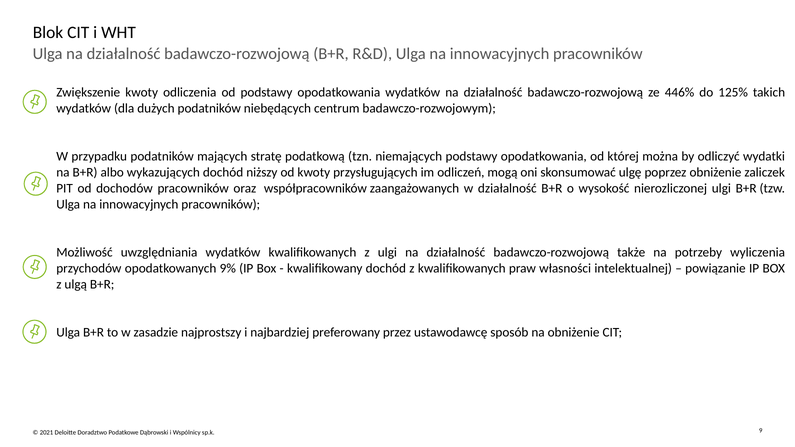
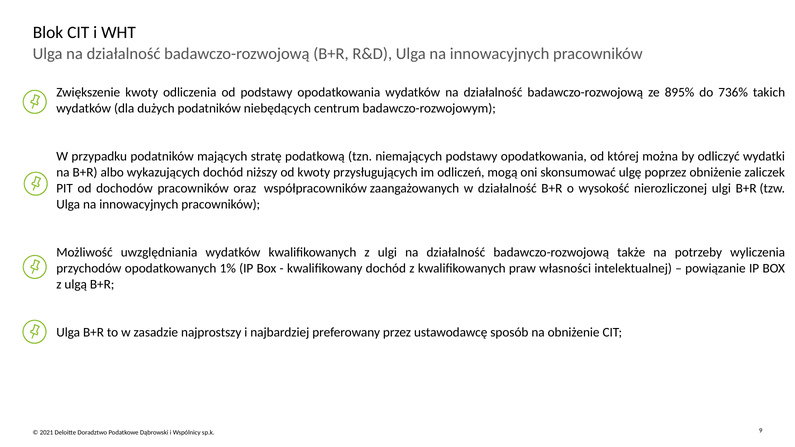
446%: 446% -> 895%
125%: 125% -> 736%
9%: 9% -> 1%
